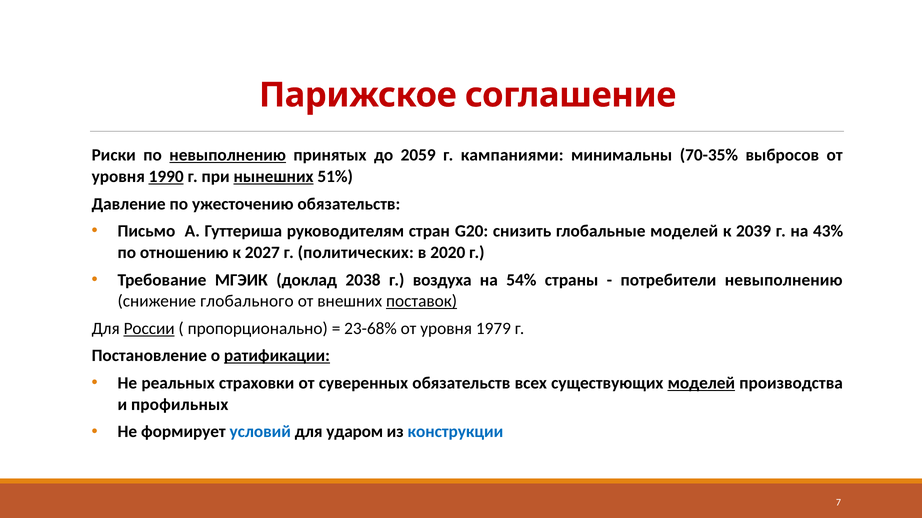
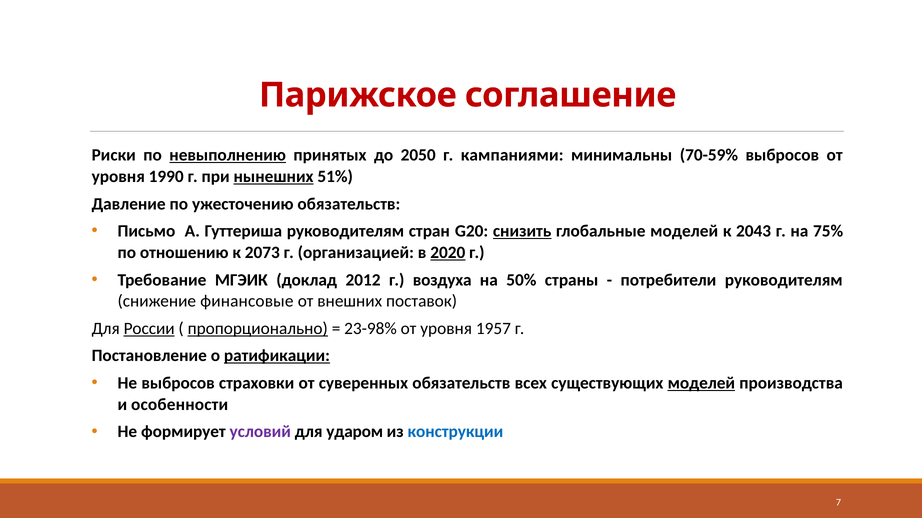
2059: 2059 -> 2050
70-35%: 70-35% -> 70-59%
1990 underline: present -> none
снизить underline: none -> present
2039: 2039 -> 2043
43%: 43% -> 75%
2027: 2027 -> 2073
политических: политических -> организацией
2020 underline: none -> present
2038: 2038 -> 2012
54%: 54% -> 50%
потребители невыполнению: невыполнению -> руководителям
глобального: глобального -> финансовые
поставок underline: present -> none
пропорционально underline: none -> present
23-68%: 23-68% -> 23-98%
1979: 1979 -> 1957
Не реальных: реальных -> выбросов
профильных: профильных -> особенности
условий colour: blue -> purple
